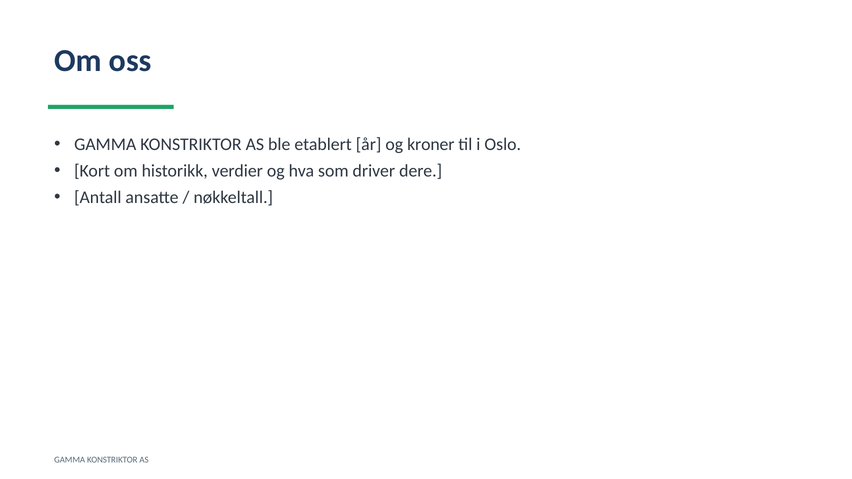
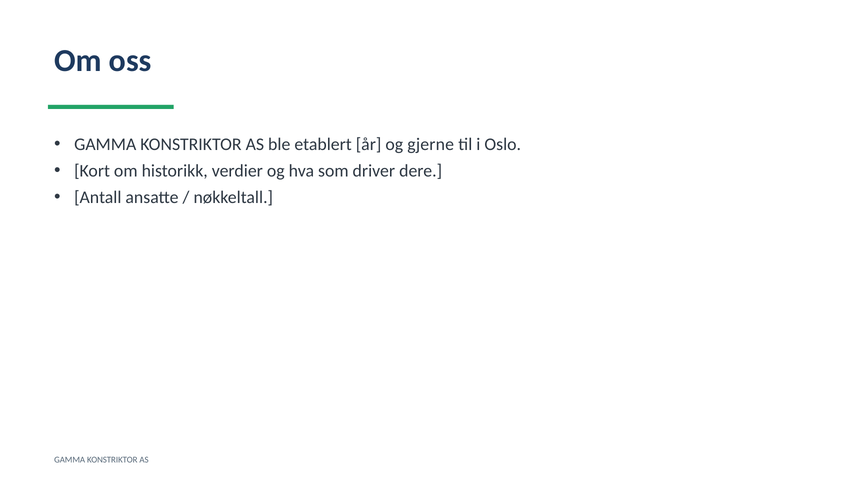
kroner: kroner -> gjerne
